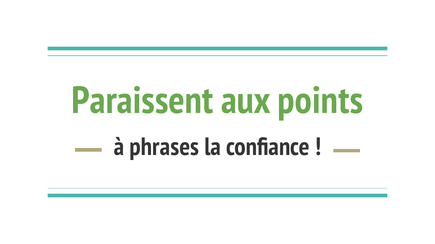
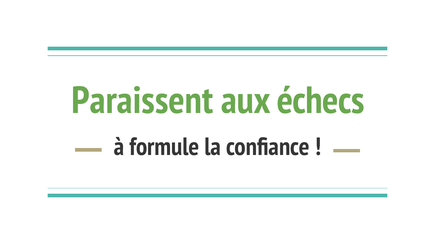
points: points -> échecs
phrases: phrases -> formule
